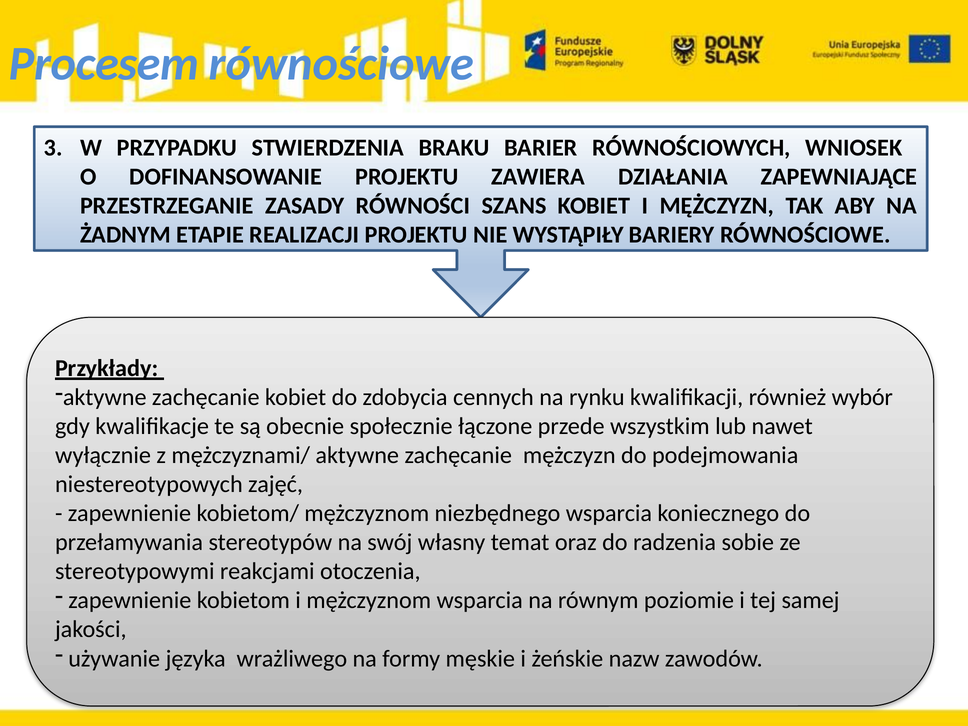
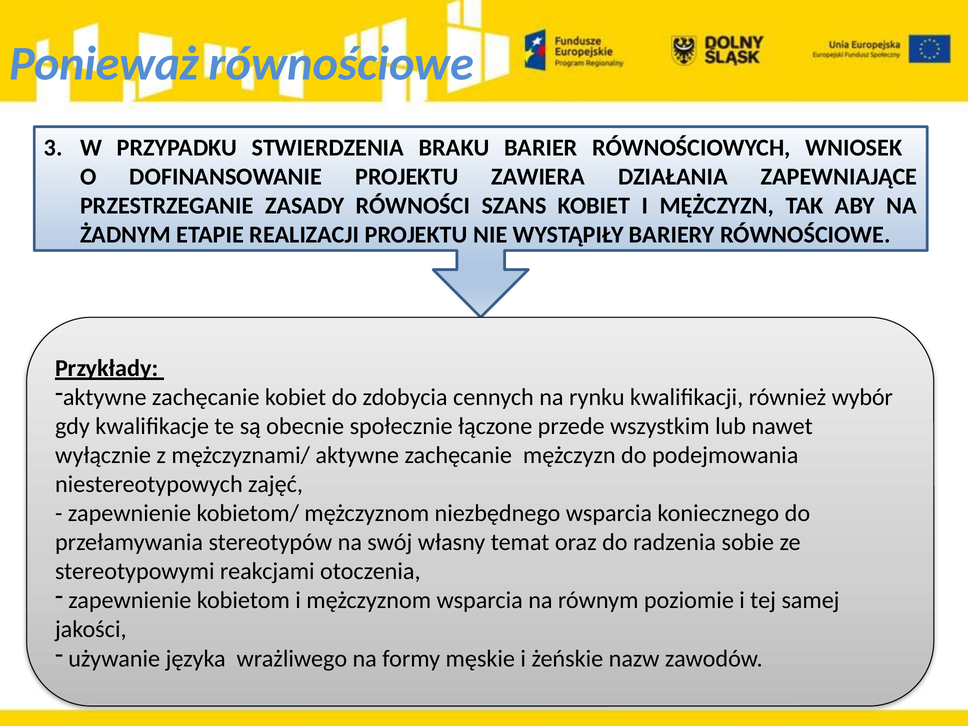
Procesem: Procesem -> Ponieważ
